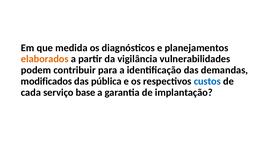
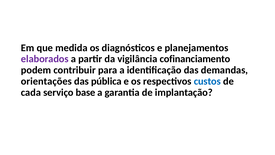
elaborados colour: orange -> purple
vulnerabilidades: vulnerabilidades -> cofinanciamento
modificados: modificados -> orientações
